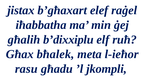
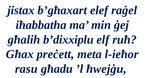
bħalek: bħalek -> preċett
jkompli: jkompli -> ħwejġu
